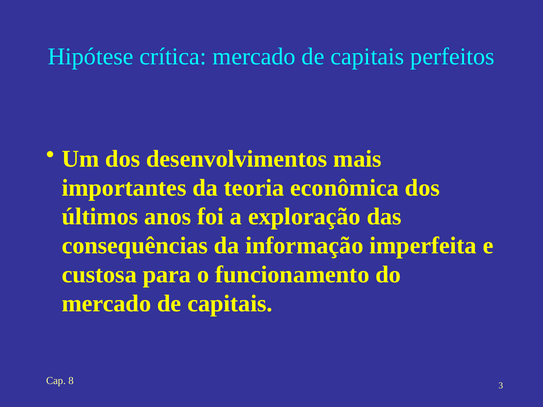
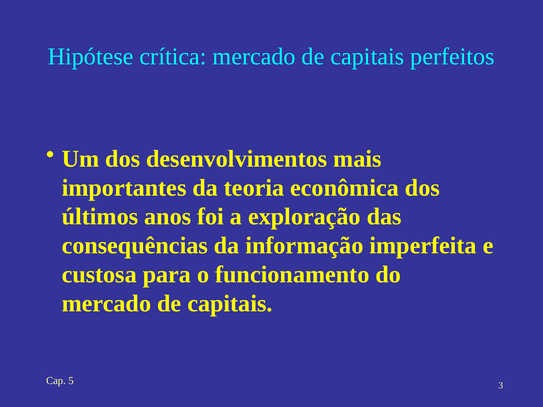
8: 8 -> 5
